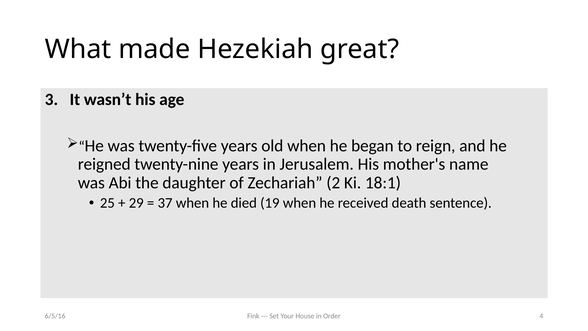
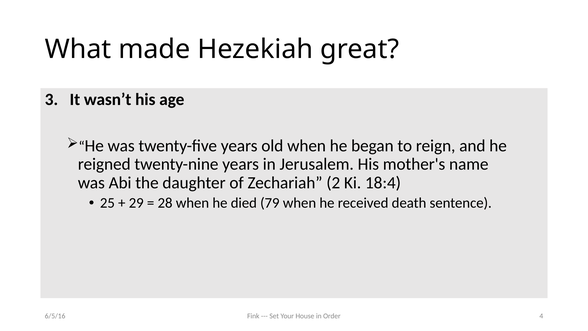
18:1: 18:1 -> 18:4
37: 37 -> 28
19: 19 -> 79
